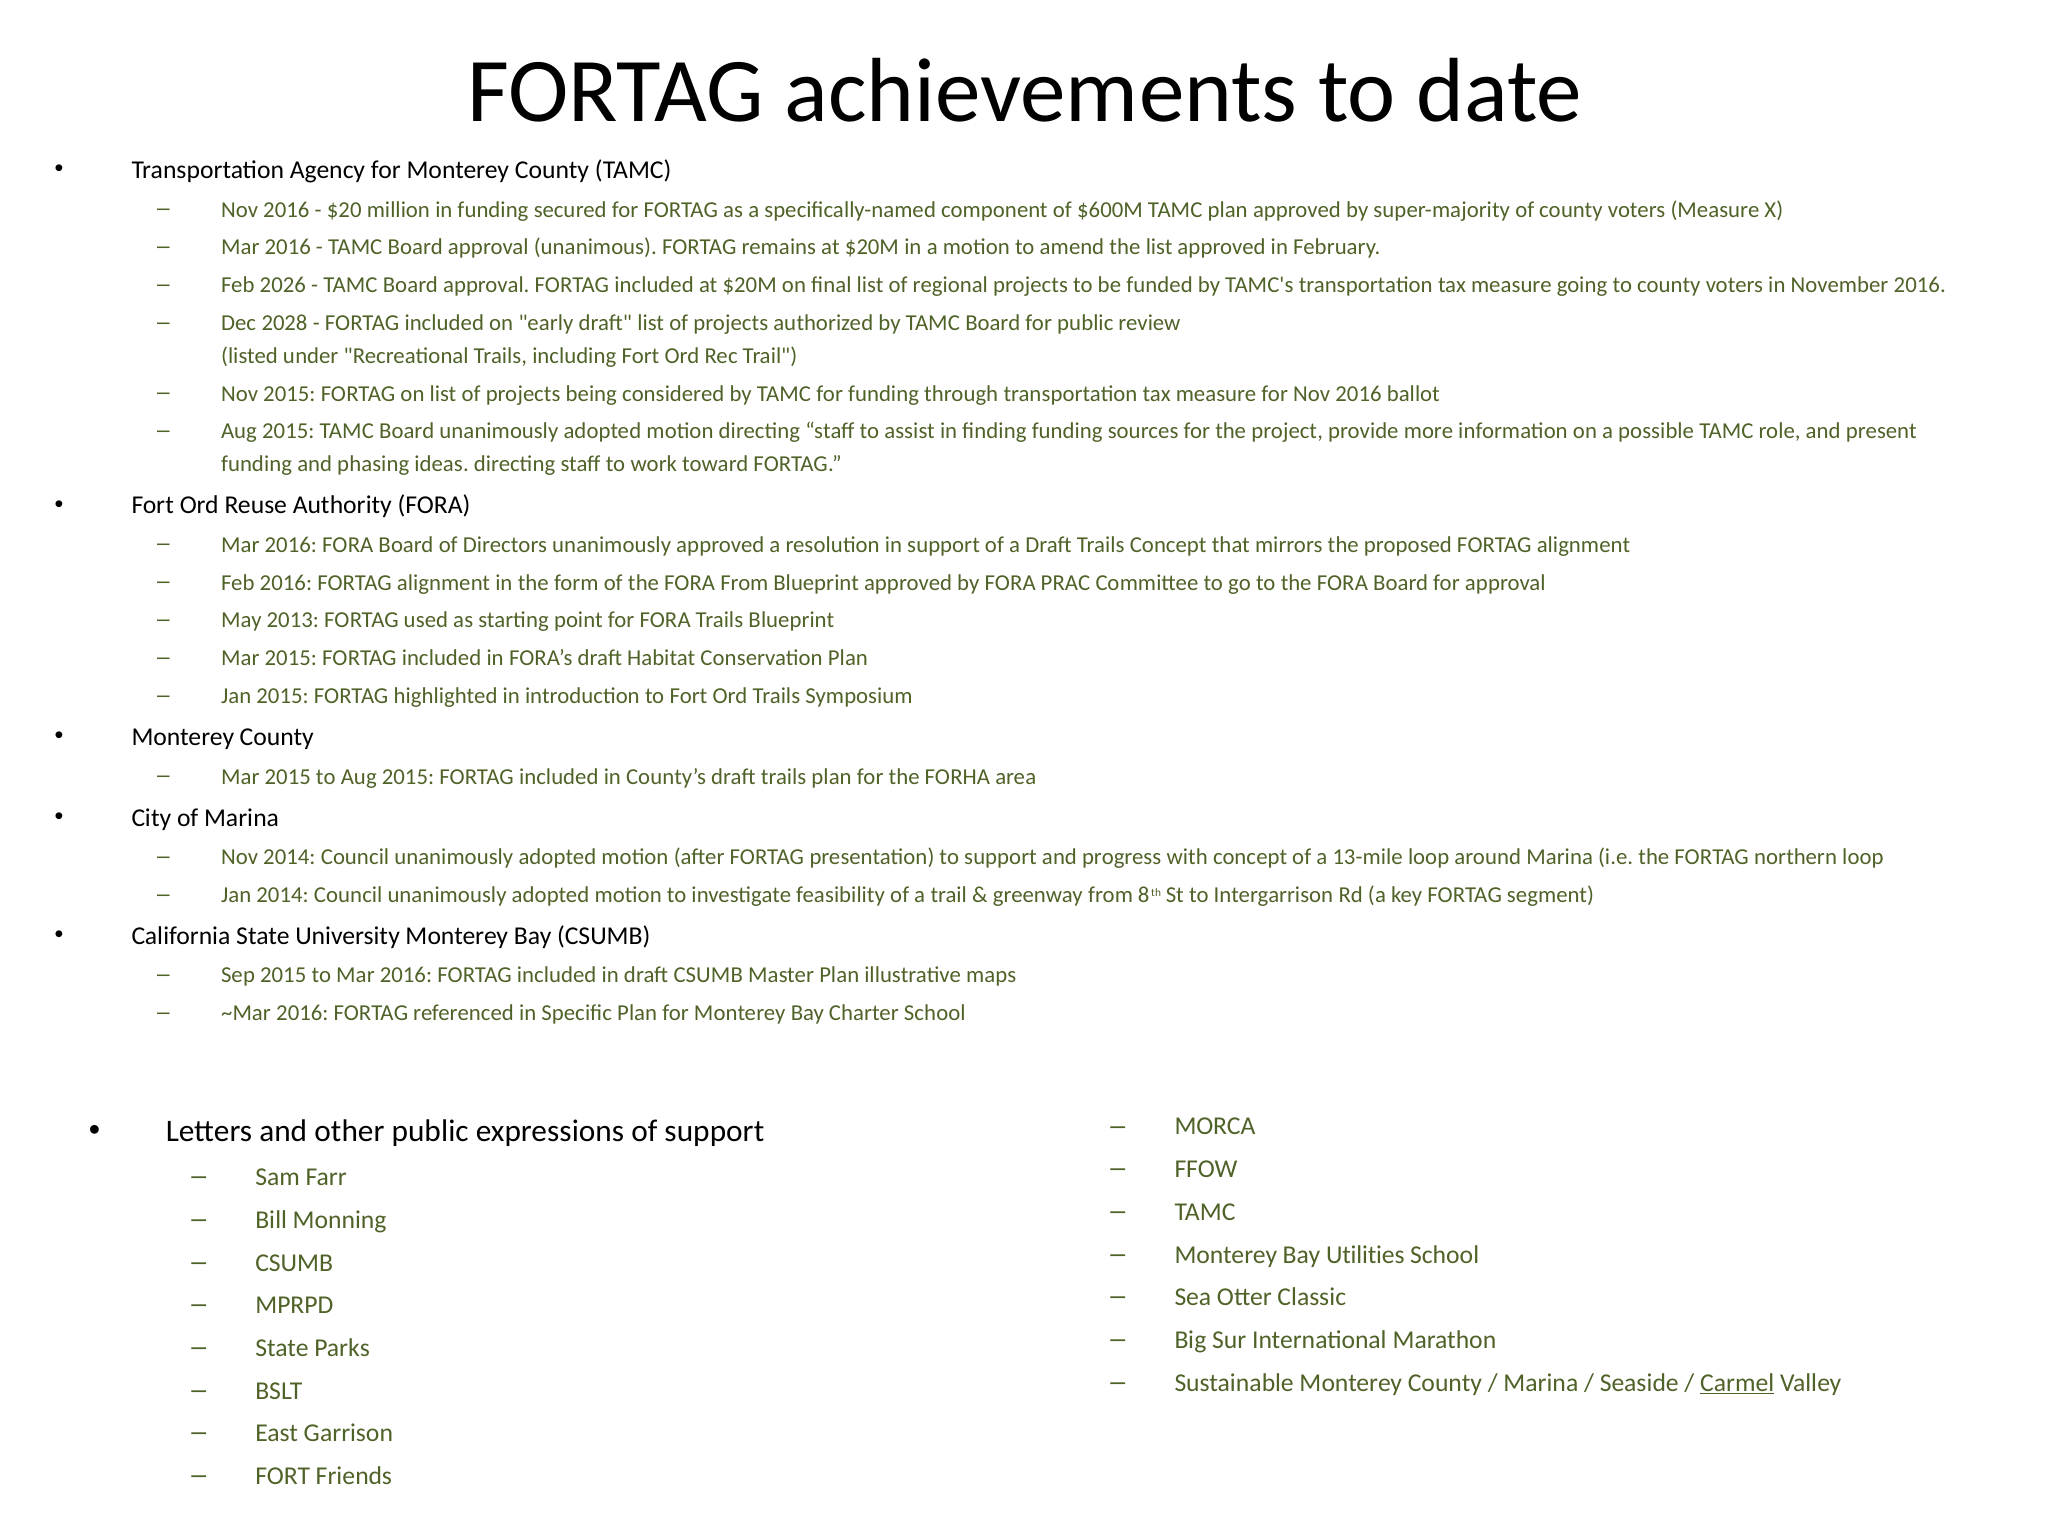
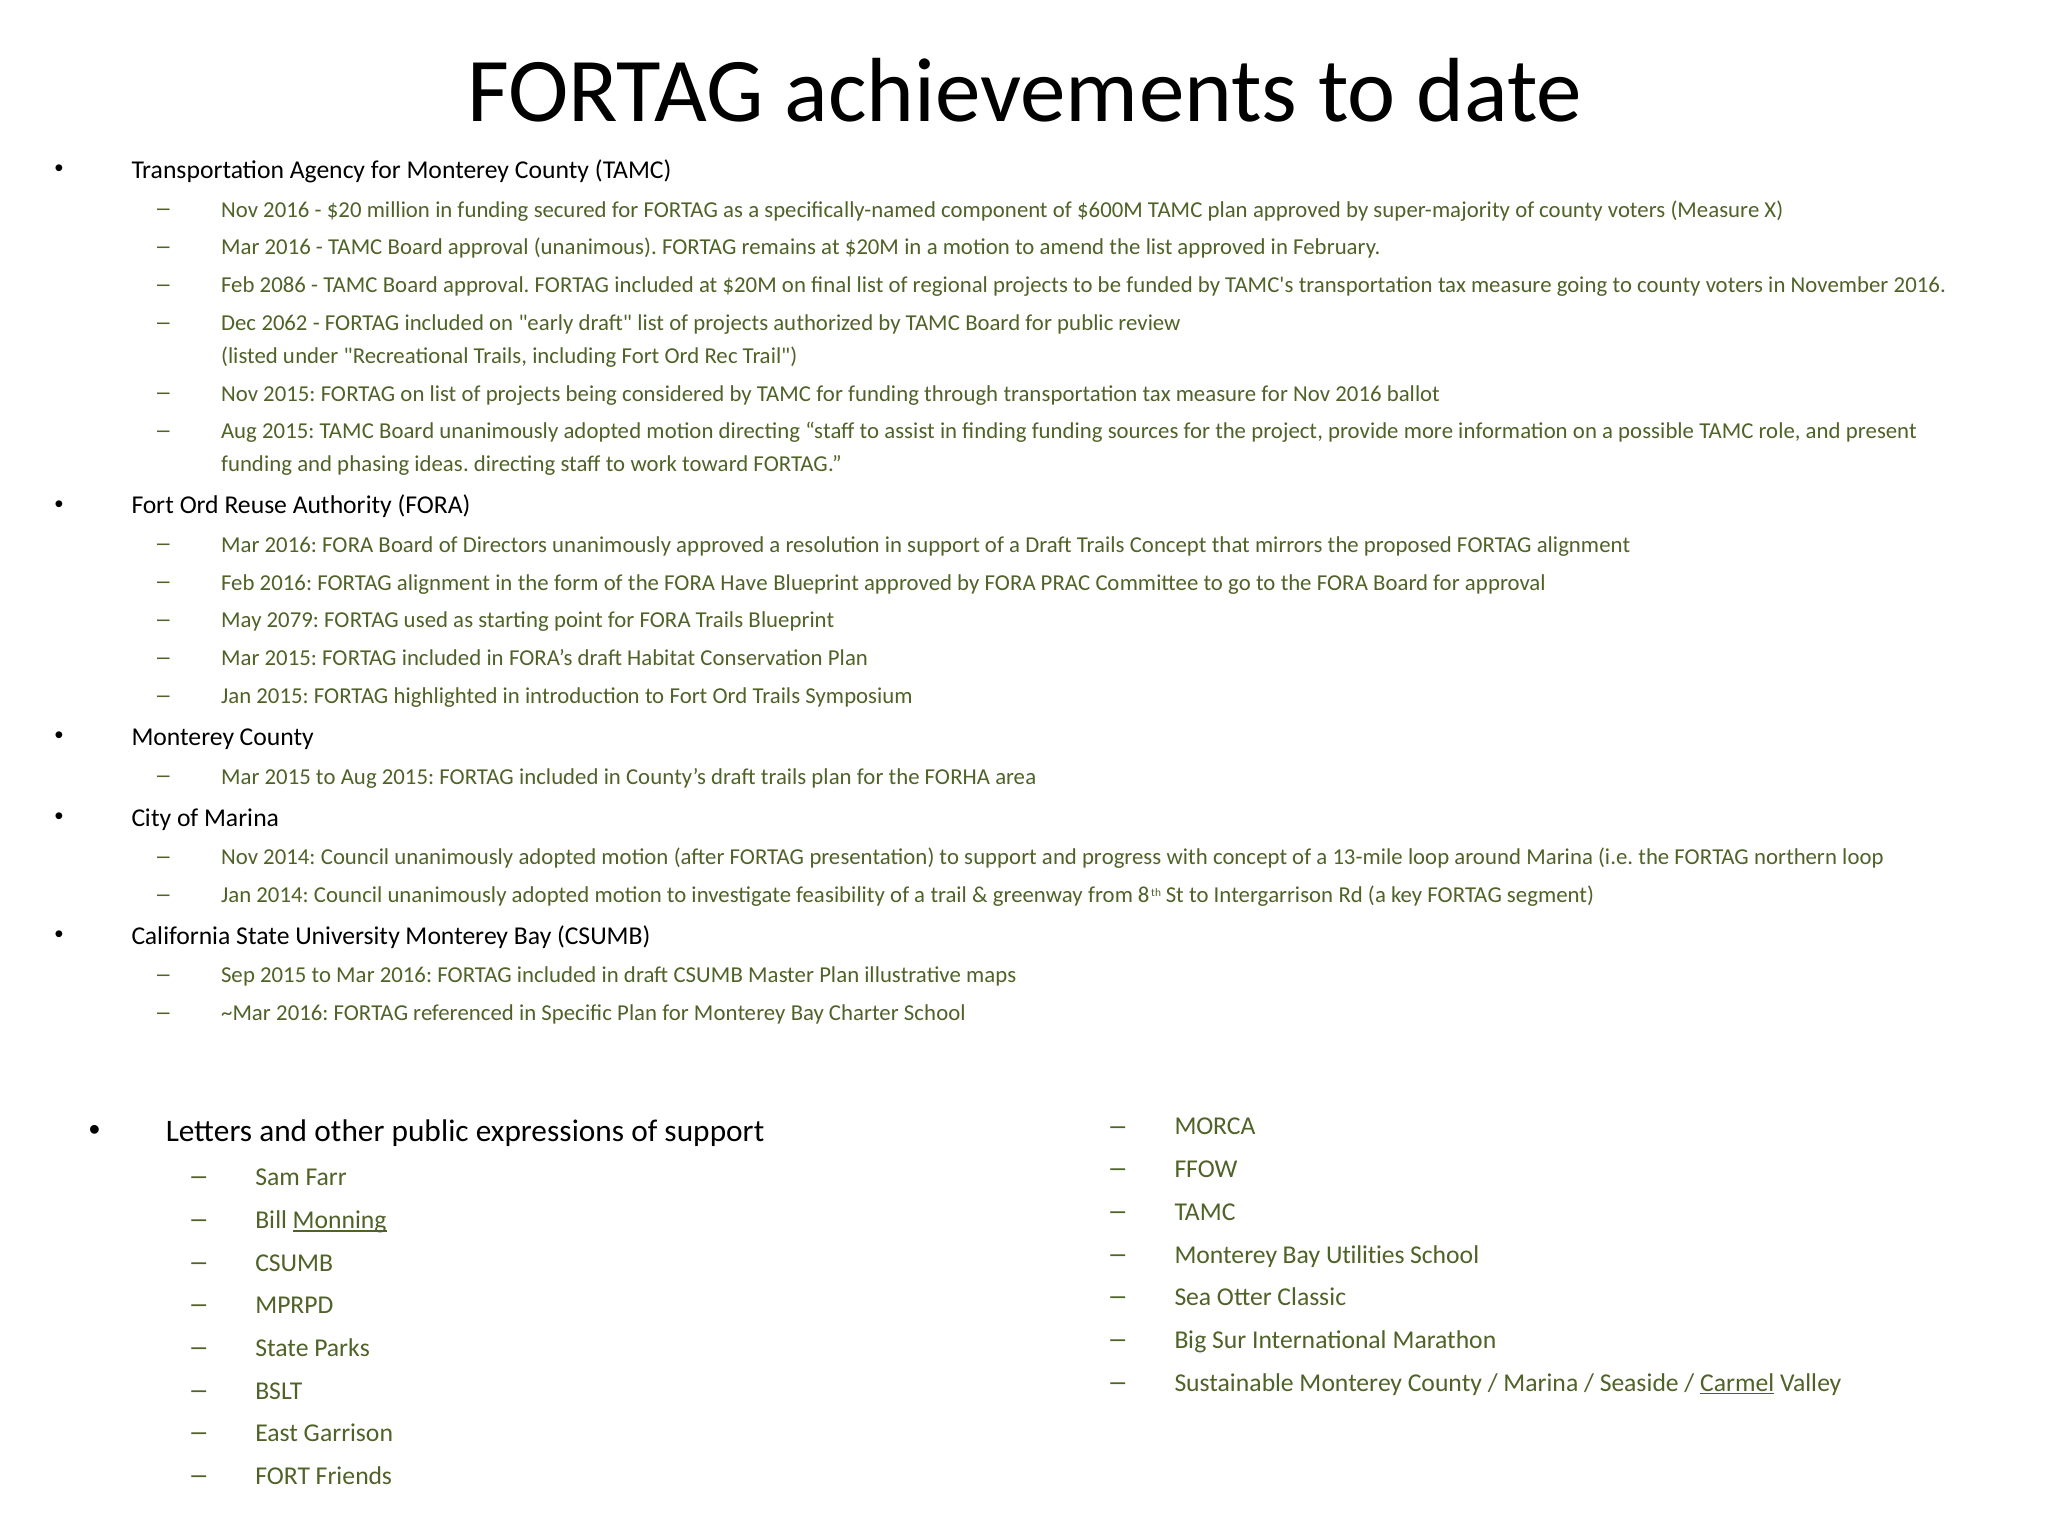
2026: 2026 -> 2086
2028: 2028 -> 2062
FORA From: From -> Have
2013: 2013 -> 2079
Monning underline: none -> present
